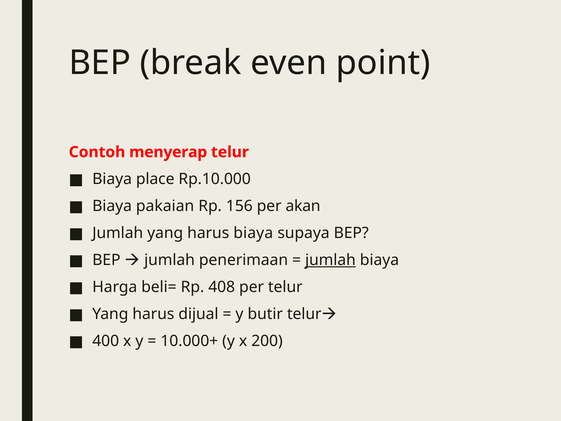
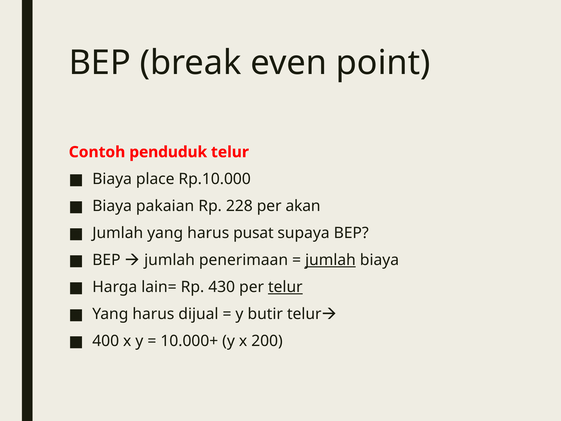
menyerap: menyerap -> penduduk
156: 156 -> 228
harus biaya: biaya -> pusat
beli=: beli= -> lain=
408: 408 -> 430
telur at (285, 287) underline: none -> present
